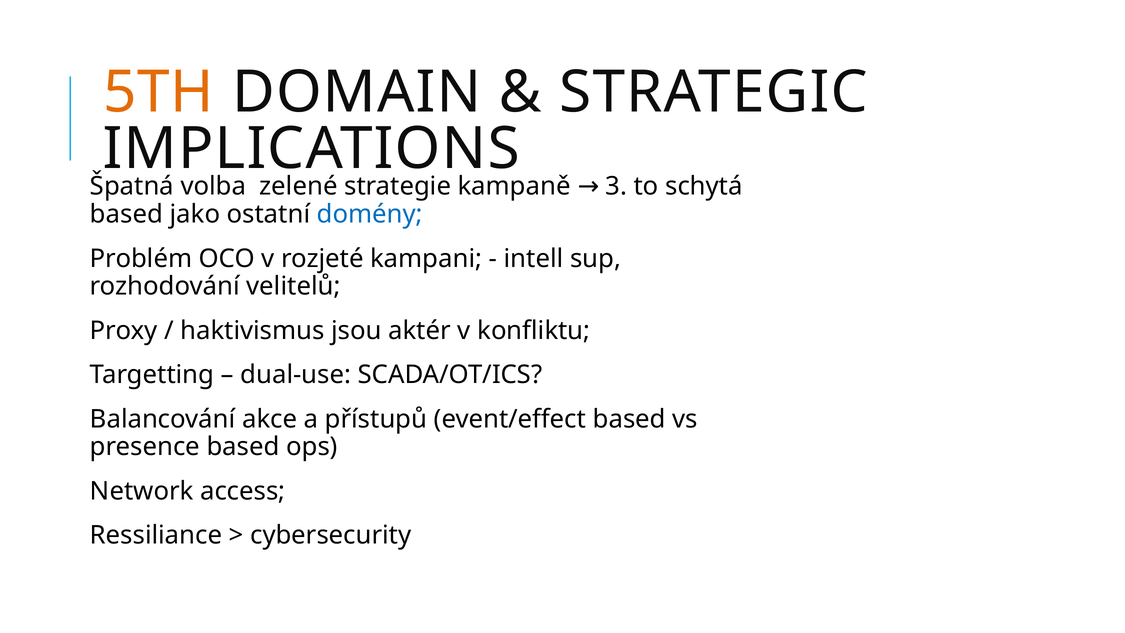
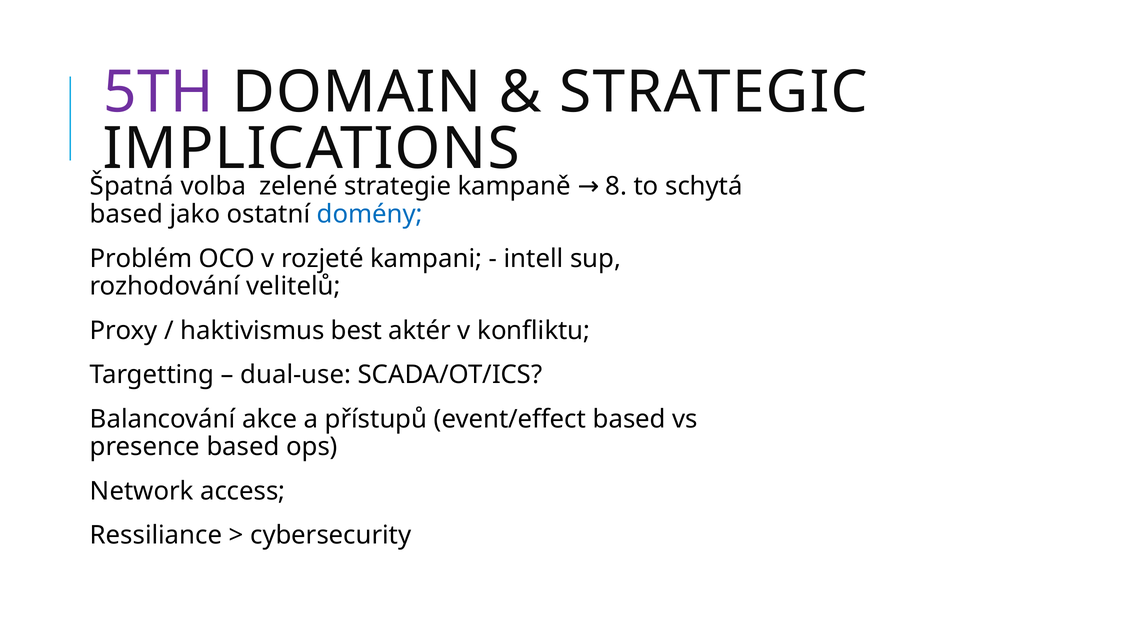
5TH colour: orange -> purple
3: 3 -> 8
jsou: jsou -> best
